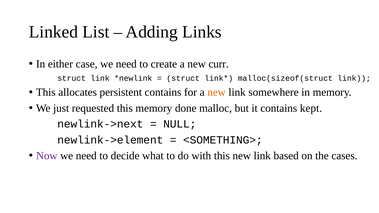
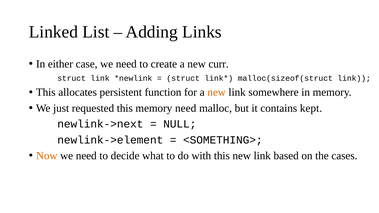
persistent contains: contains -> function
memory done: done -> need
Now colour: purple -> orange
